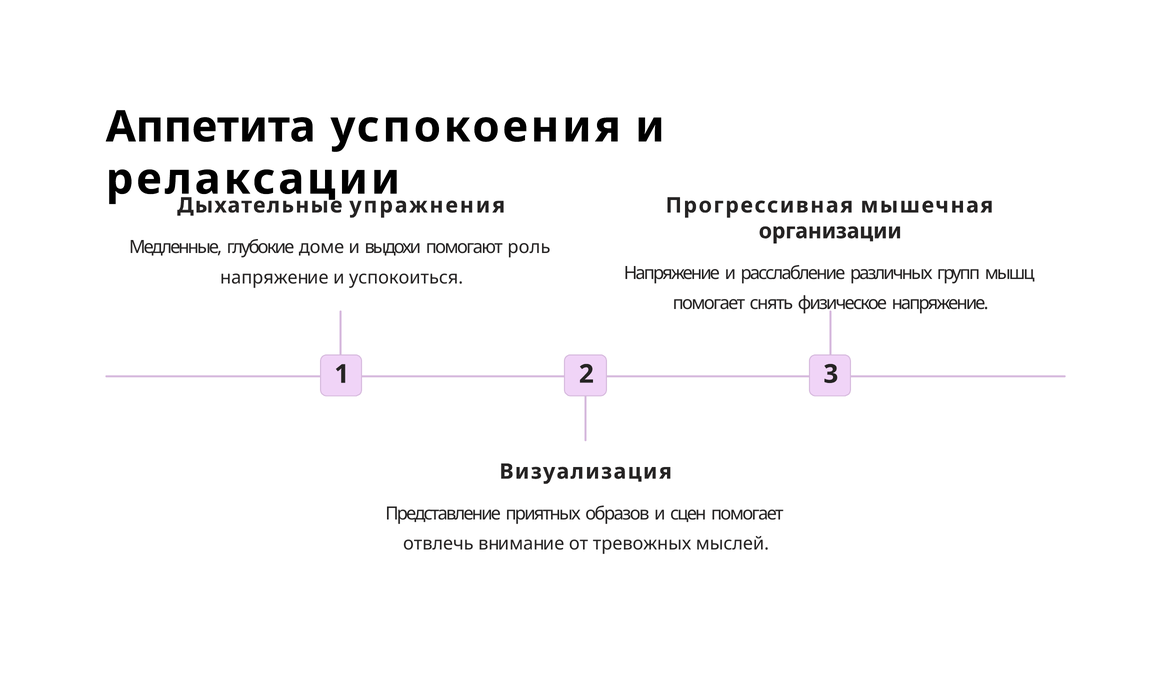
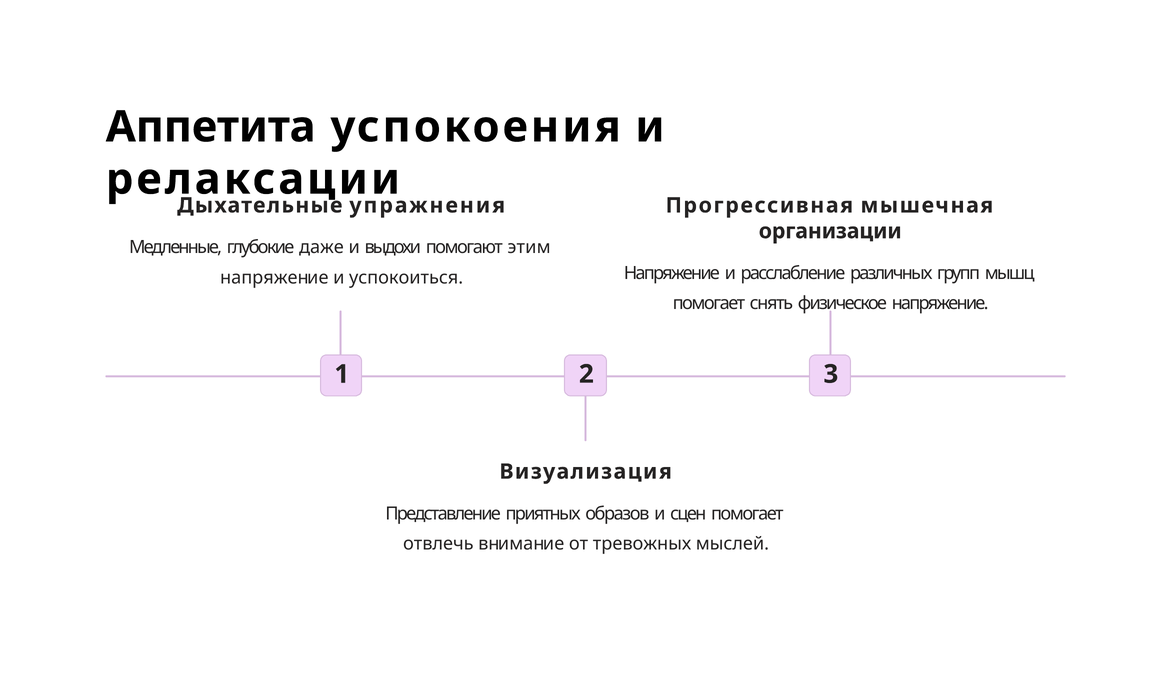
доме: доме -> даже
роль: роль -> этим
